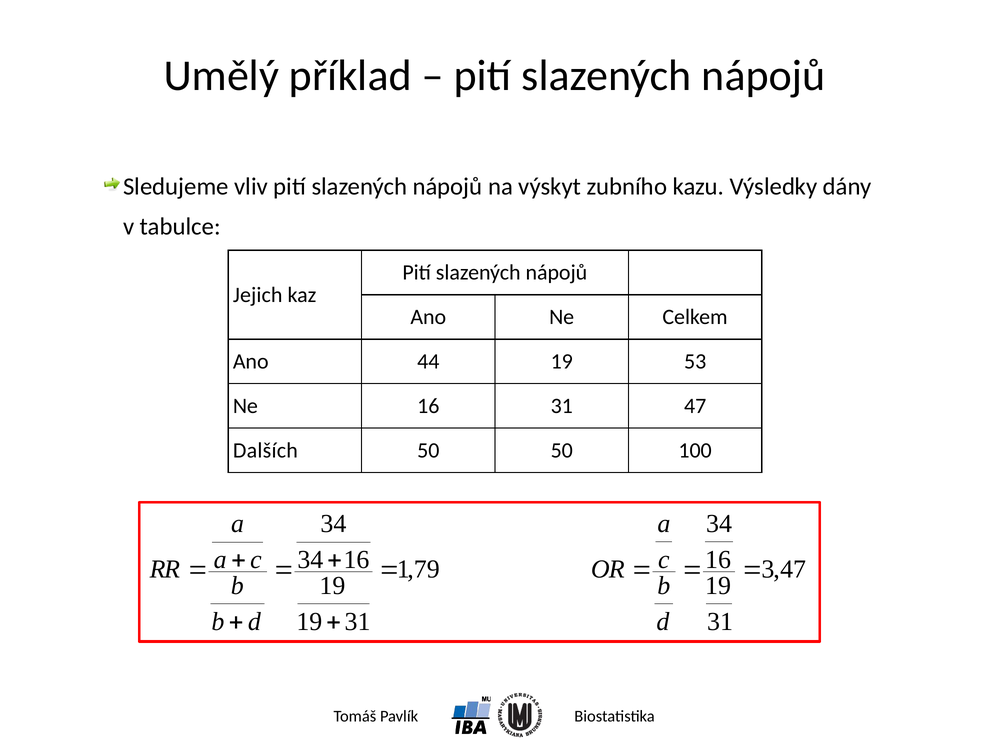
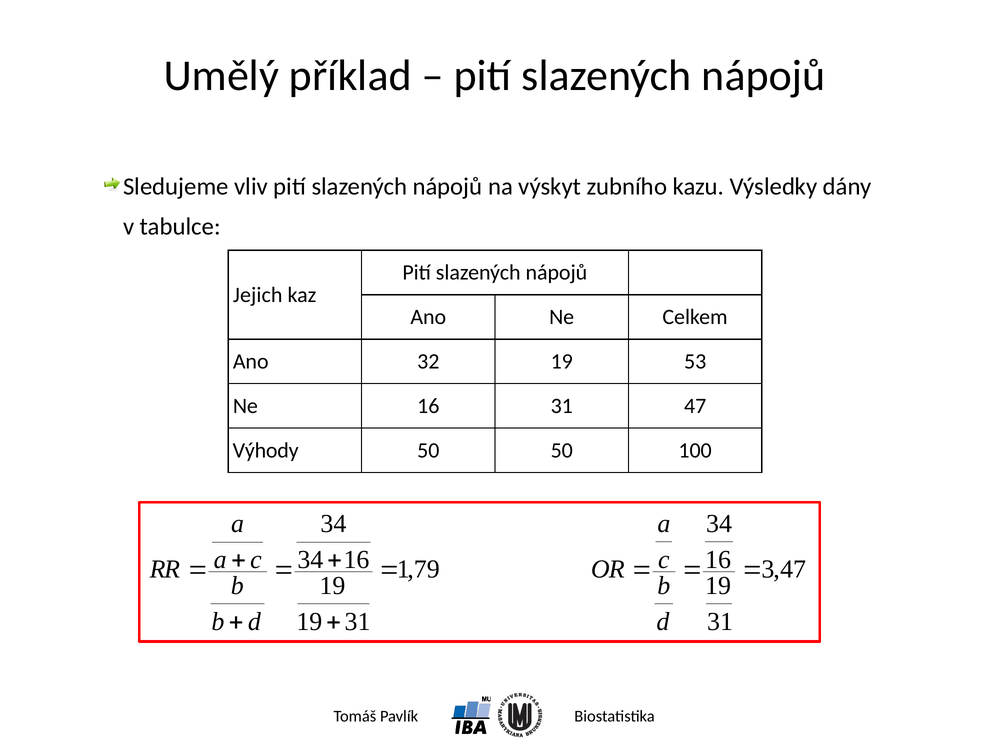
44: 44 -> 32
Dalších: Dalších -> Výhody
